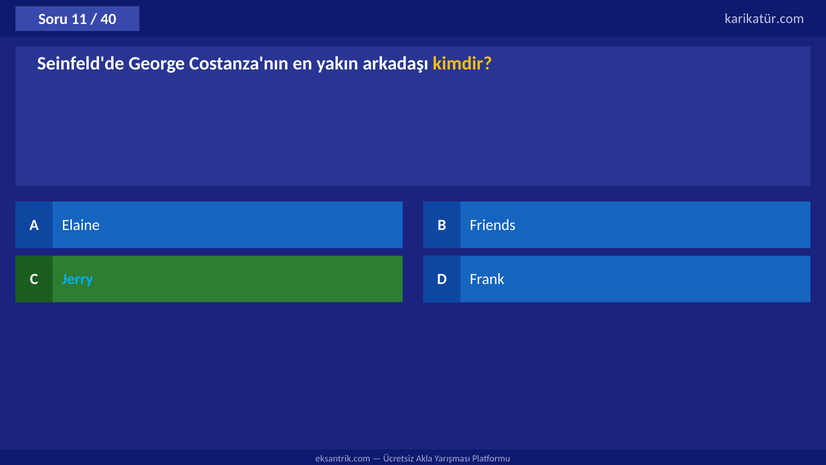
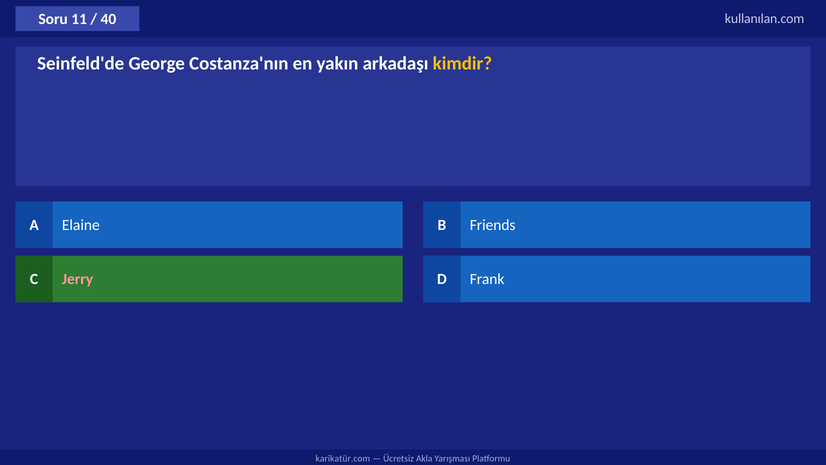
karikatür.com: karikatür.com -> kullanılan.com
Jerry colour: light blue -> pink
eksantrik.com: eksantrik.com -> karikatür.com
